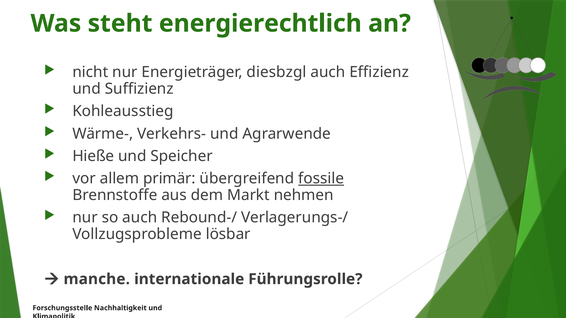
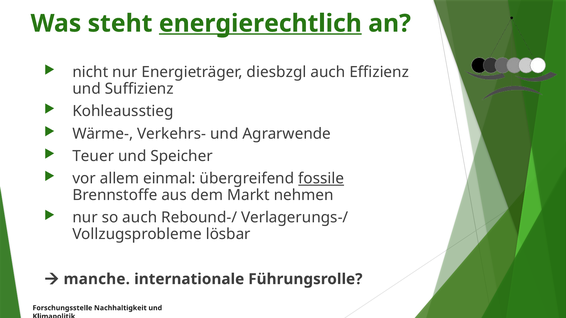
energierechtlich underline: none -> present
Hieße: Hieße -> Teuer
primär: primär -> einmal
